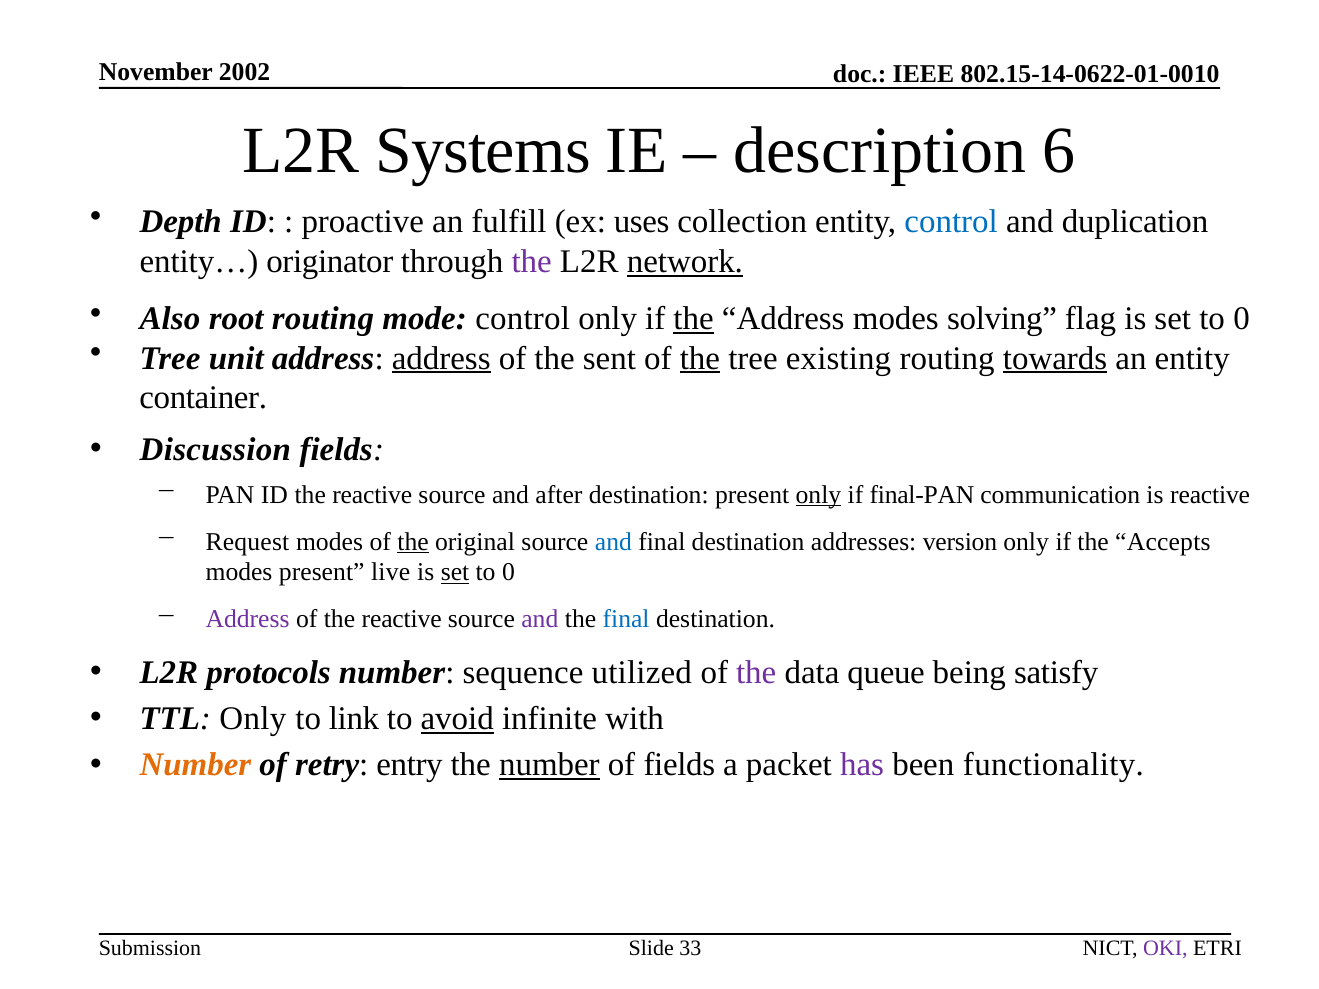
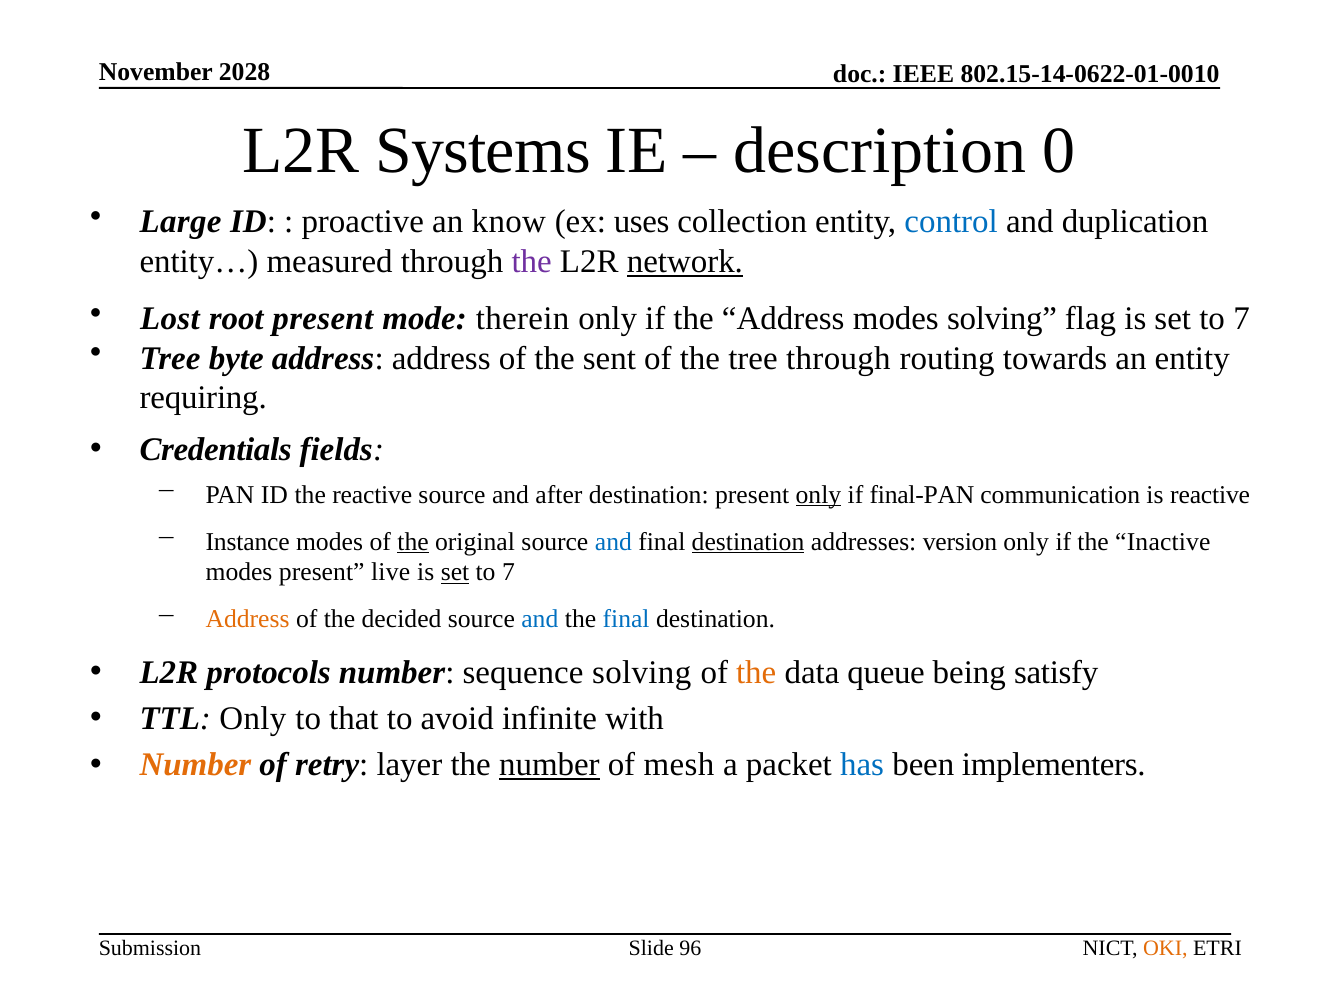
2002: 2002 -> 2028
6: 6 -> 0
Depth: Depth -> Large
fulfill: fulfill -> know
originator: originator -> measured
Also: Also -> Lost
root routing: routing -> present
mode control: control -> therein
the at (694, 319) underline: present -> none
0 at (1241, 319): 0 -> 7
unit: unit -> byte
address at (441, 358) underline: present -> none
the at (700, 358) underline: present -> none
tree existing: existing -> through
towards underline: present -> none
container: container -> requiring
Discussion: Discussion -> Credentials
Request: Request -> Instance
destination at (748, 542) underline: none -> present
Accepts: Accepts -> Inactive
0 at (508, 573): 0 -> 7
Address at (248, 619) colour: purple -> orange
of the reactive: reactive -> decided
and at (540, 619) colour: purple -> blue
sequence utilized: utilized -> solving
the at (756, 673) colour: purple -> orange
link: link -> that
avoid underline: present -> none
entry: entry -> layer
of fields: fields -> mesh
has colour: purple -> blue
functionality: functionality -> implementers
OKI colour: purple -> orange
33: 33 -> 96
